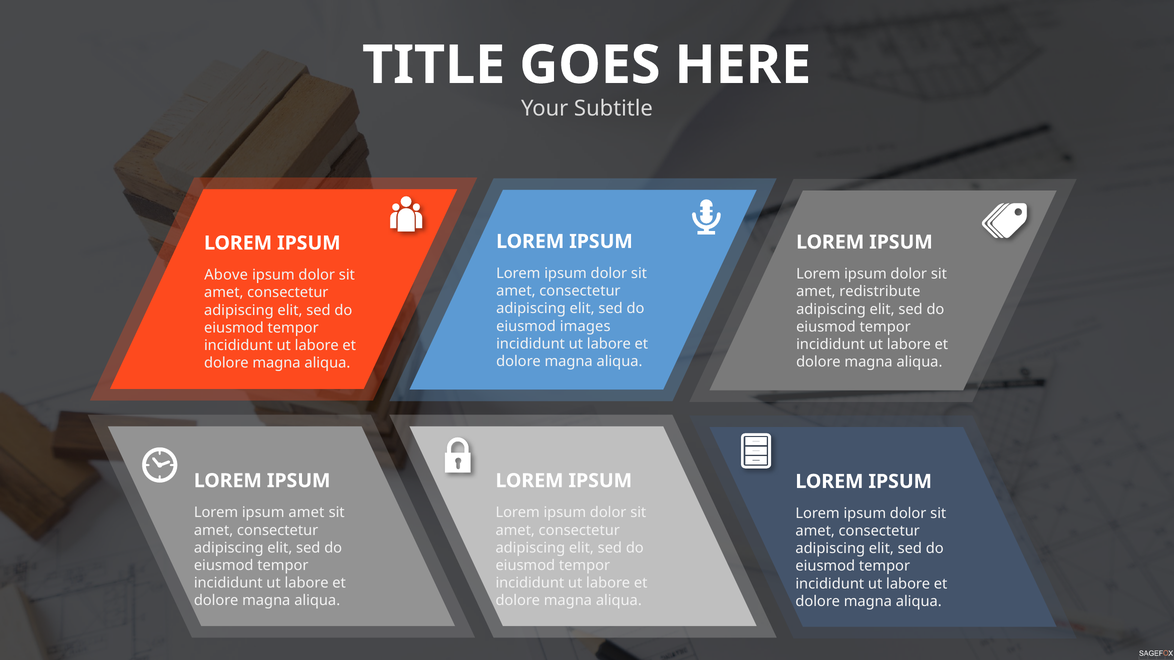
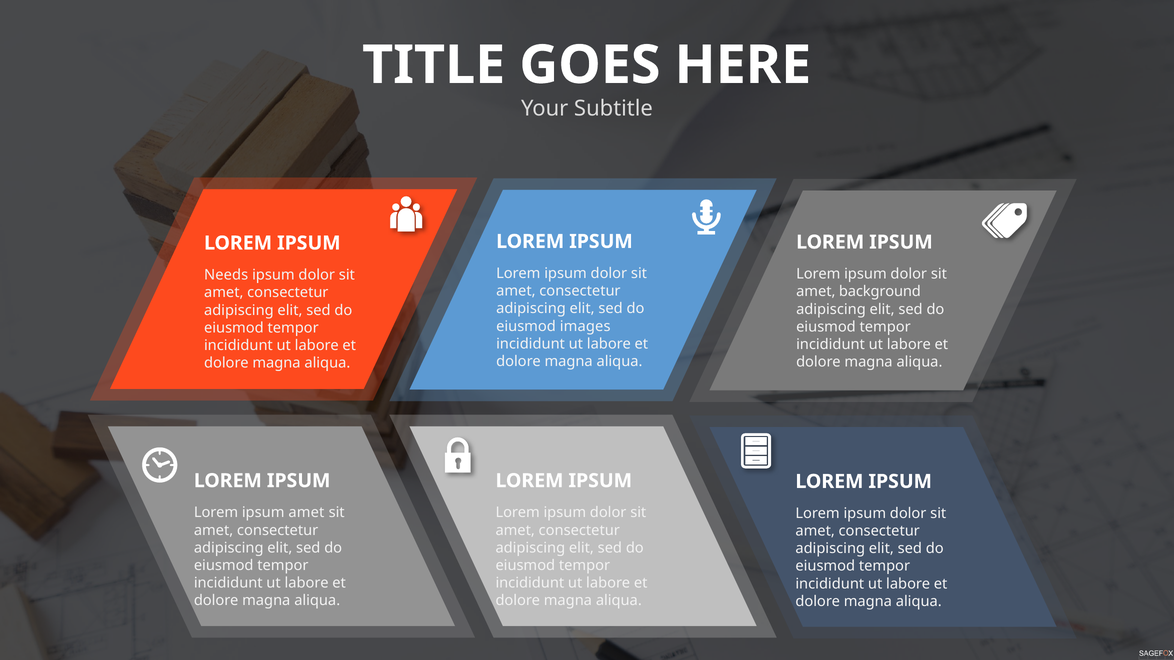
Above: Above -> Needs
redistribute: redistribute -> background
